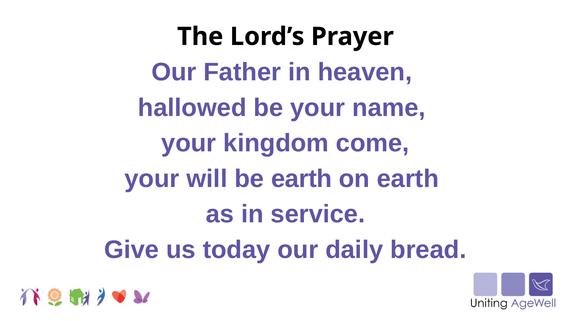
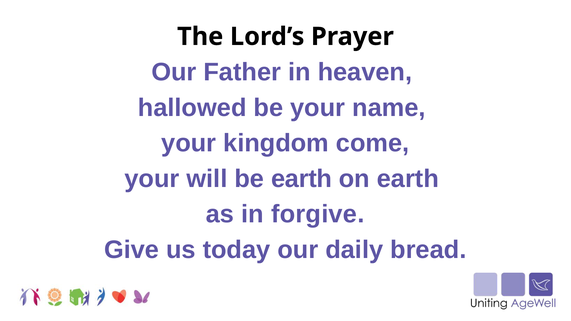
service: service -> forgive
